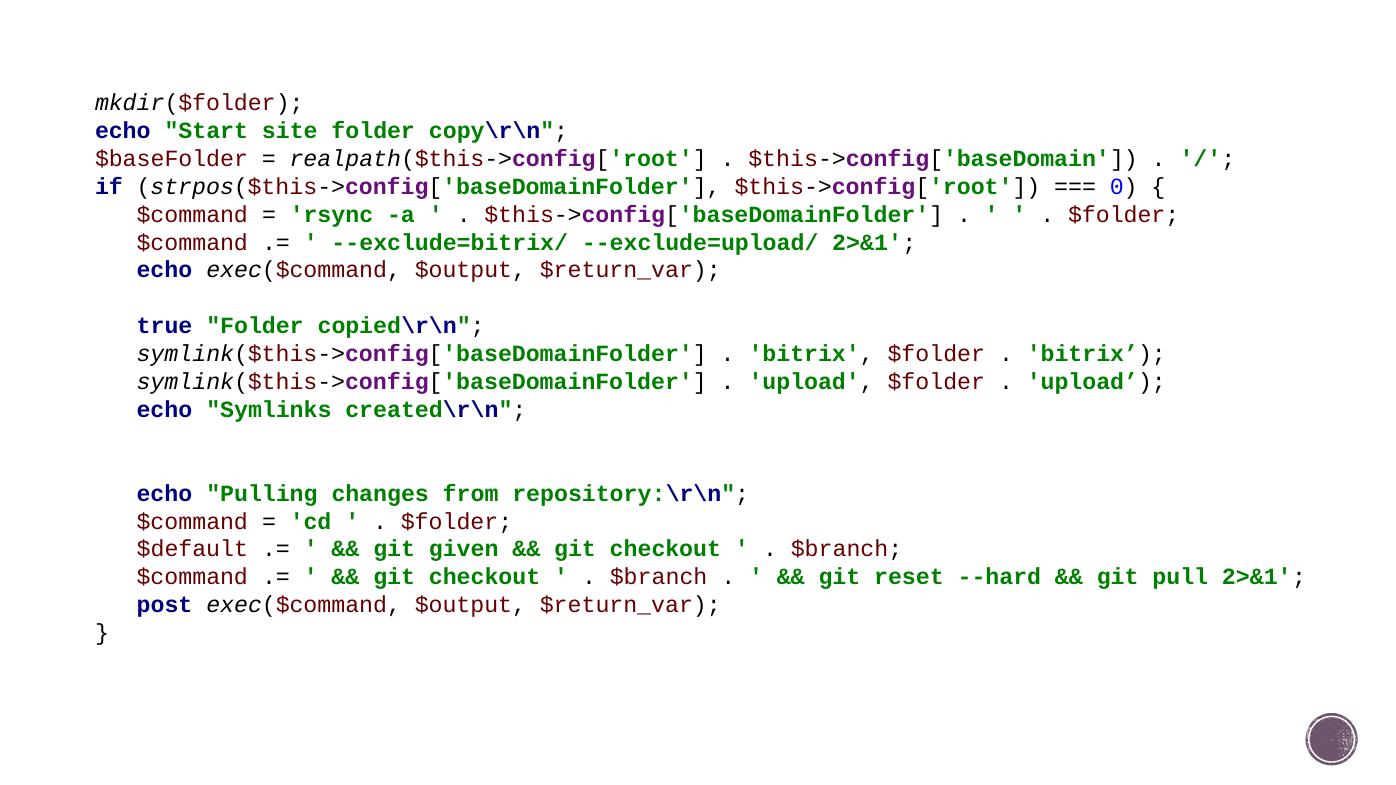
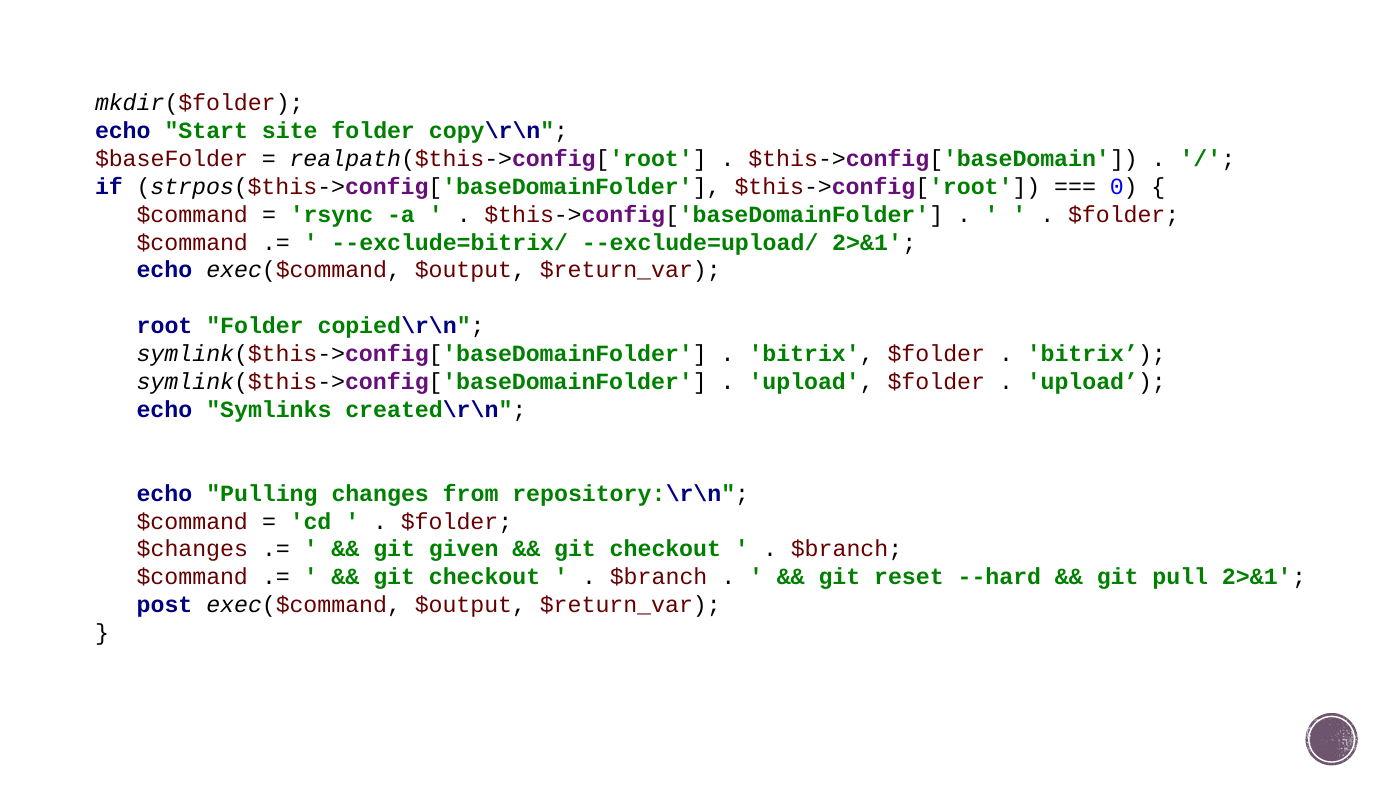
true: true -> root
$default: $default -> $changes
